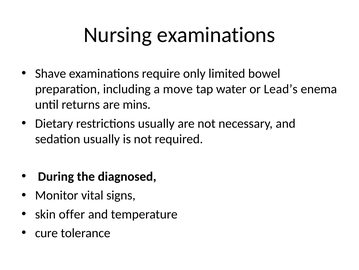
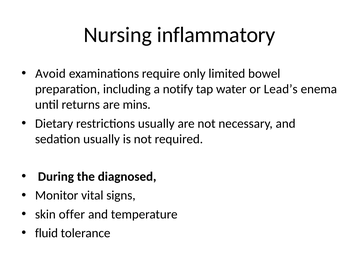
Nursing examinations: examinations -> inflammatory
Shave: Shave -> Avoid
move: move -> notify
cure: cure -> fluid
